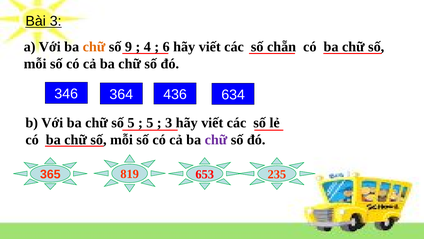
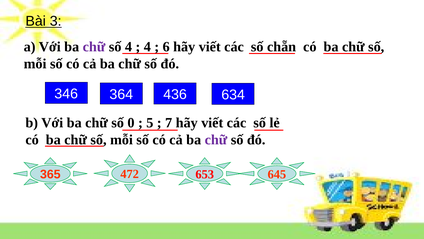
chữ at (94, 47) colour: orange -> purple
số 9: 9 -> 4
số 5: 5 -> 0
3 at (169, 123): 3 -> 7
819: 819 -> 472
235: 235 -> 645
